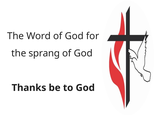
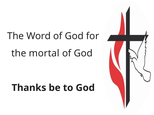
sprang: sprang -> mortal
